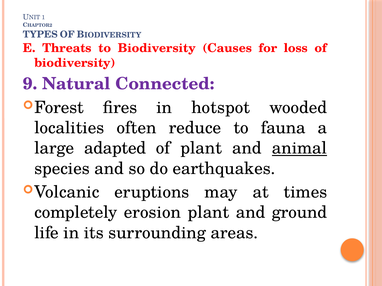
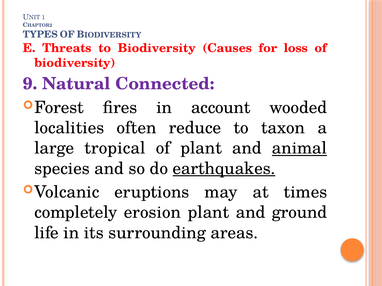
hotspot: hotspot -> account
fauna: fauna -> taxon
adapted: adapted -> tropical
earthquakes underline: none -> present
